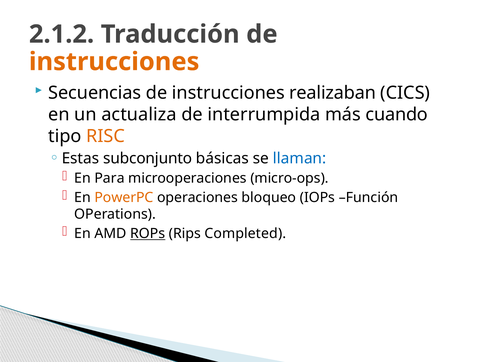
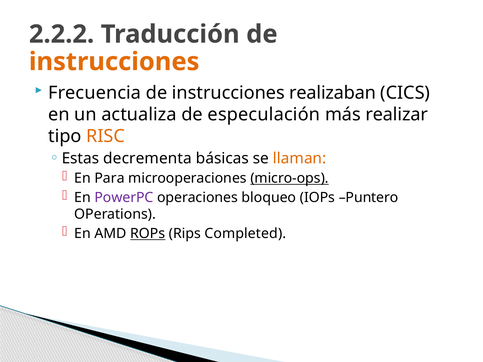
2.1.2: 2.1.2 -> 2.2.2
Secuencias: Secuencias -> Frecuencia
interrumpida: interrumpida -> especulación
cuando: cuando -> realizar
subconjunto: subconjunto -> decrementa
llaman colour: blue -> orange
micro-ops underline: none -> present
PowerPC colour: orange -> purple
Función: Función -> Puntero
